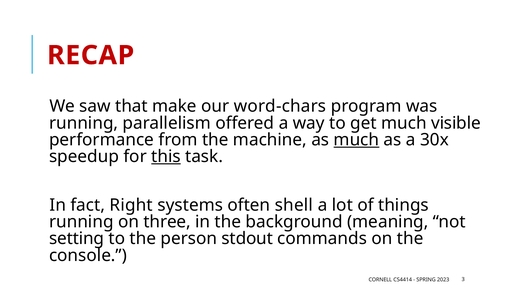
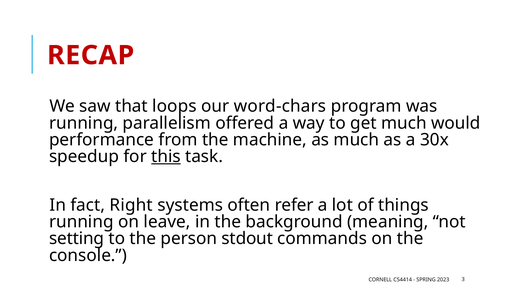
make: make -> loops
visible: visible -> would
much at (356, 140) underline: present -> none
shell: shell -> refer
three: three -> leave
